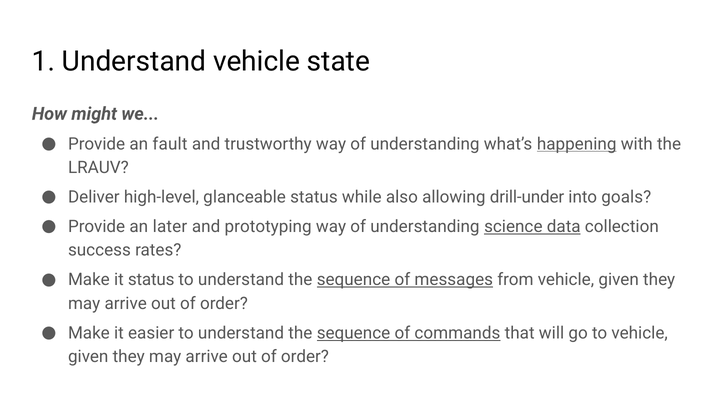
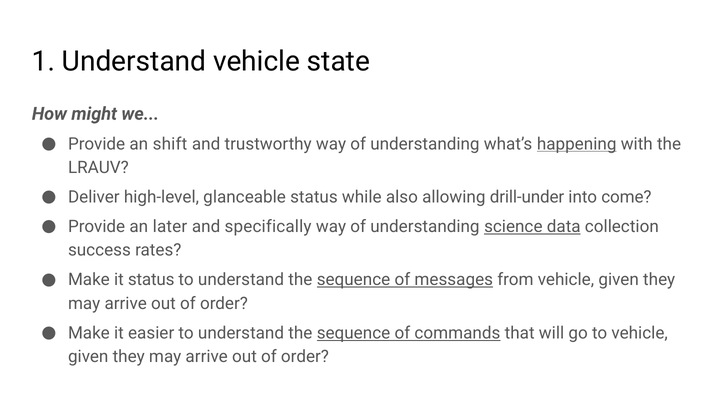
fault: fault -> shift
goals: goals -> come
prototyping: prototyping -> specifically
